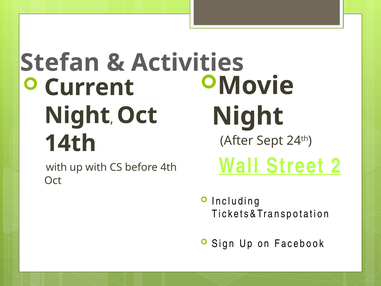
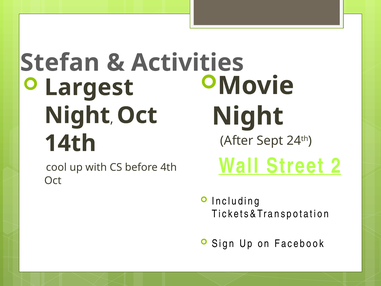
Current: Current -> Largest
with at (56, 167): with -> cool
